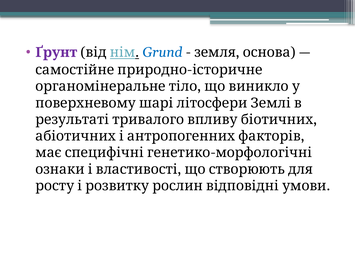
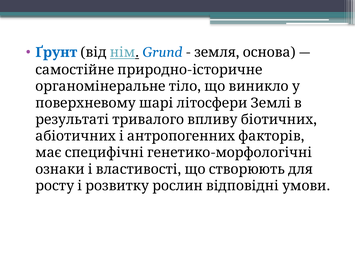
Ґрунт colour: purple -> blue
